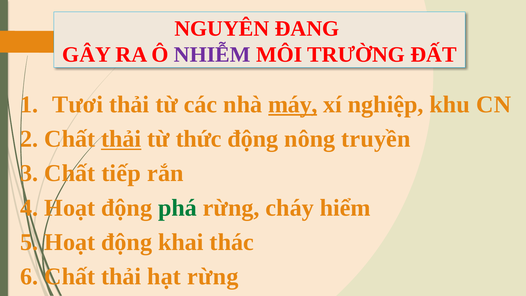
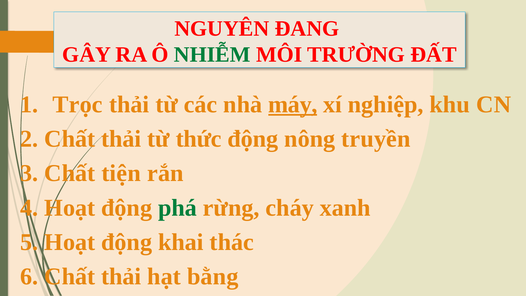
NHIỄM colour: purple -> green
Tươi: Tươi -> Trọc
thải at (121, 139) underline: present -> none
tiếp: tiếp -> tiện
hiểm: hiểm -> xanh
hạt rừng: rừng -> bằng
